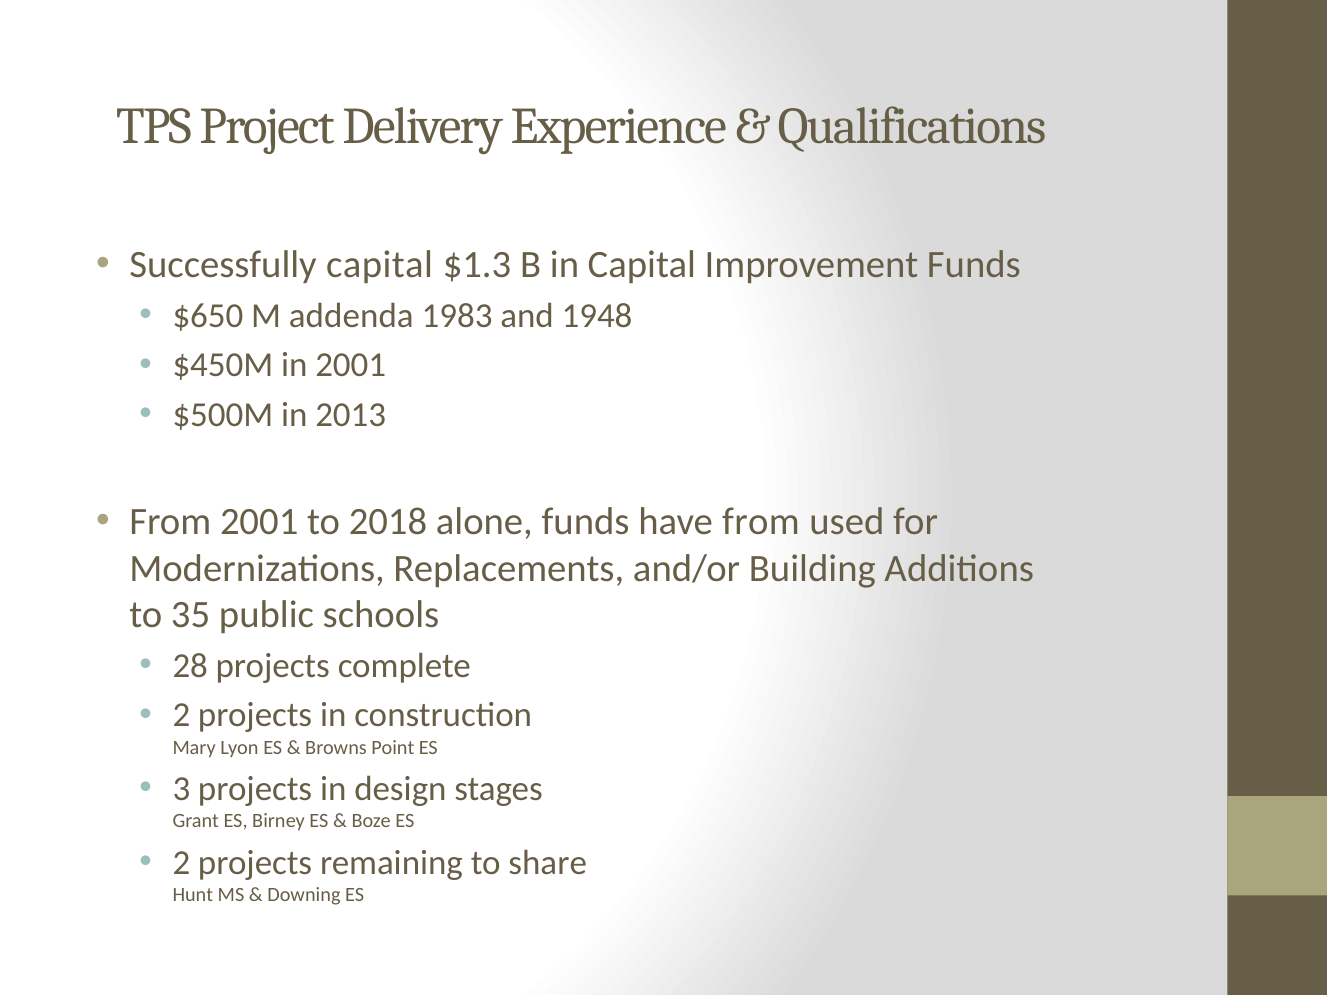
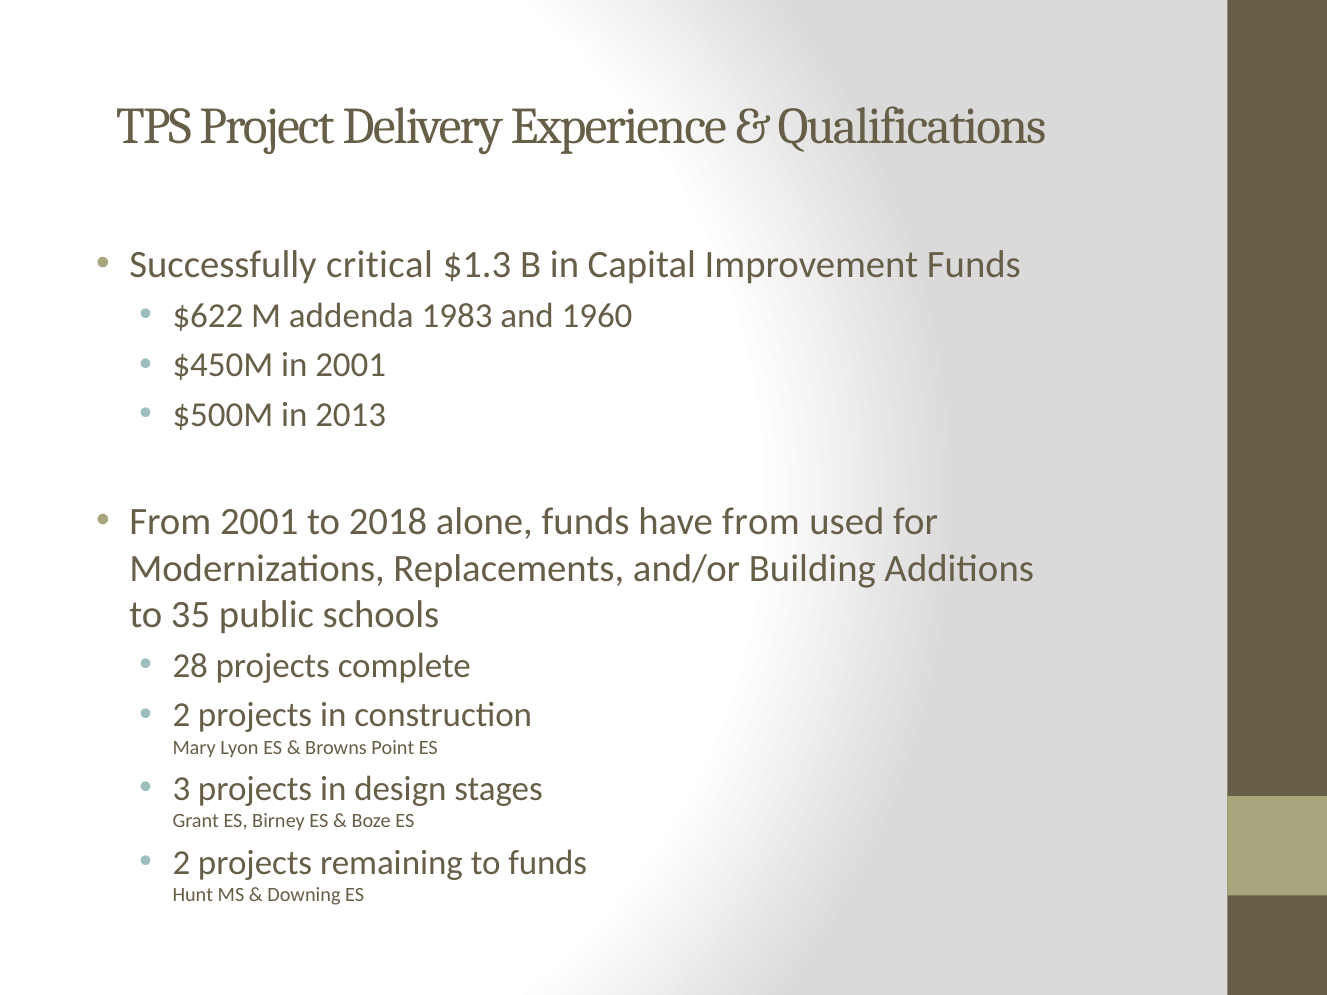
Successfully capital: capital -> critical
$650: $650 -> $622
1948: 1948 -> 1960
to share: share -> funds
